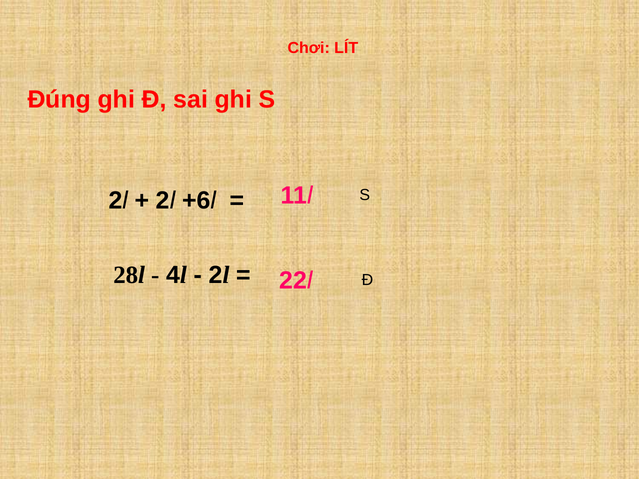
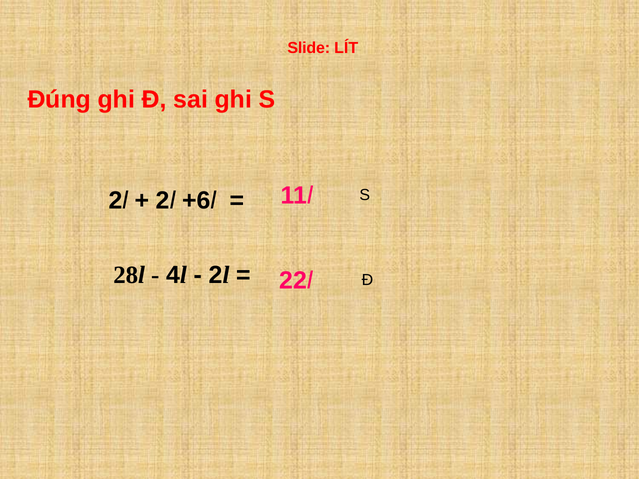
Chơi: Chơi -> Slide
